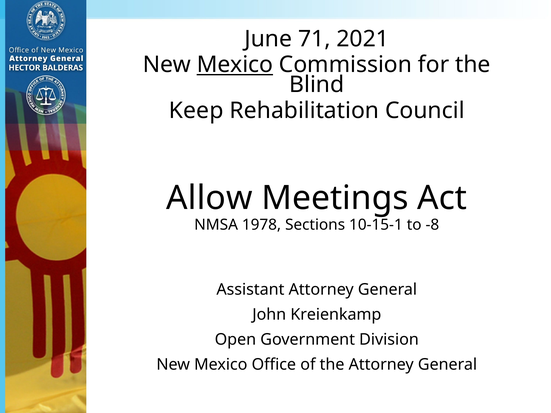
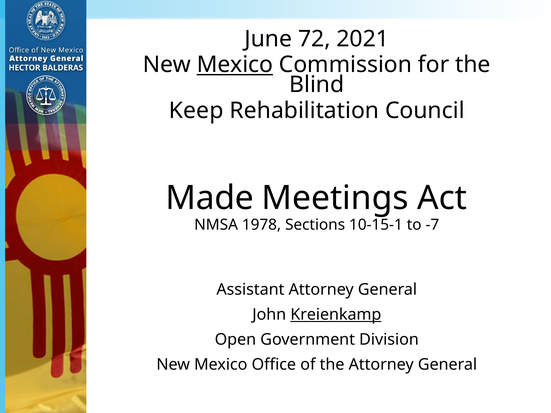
71: 71 -> 72
Allow: Allow -> Made
-8: -8 -> -7
Kreienkamp underline: none -> present
